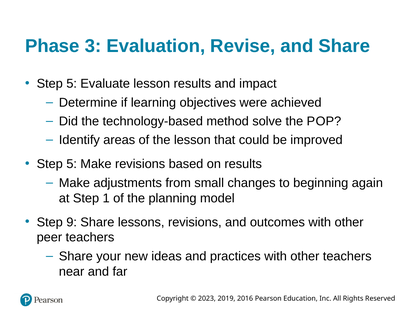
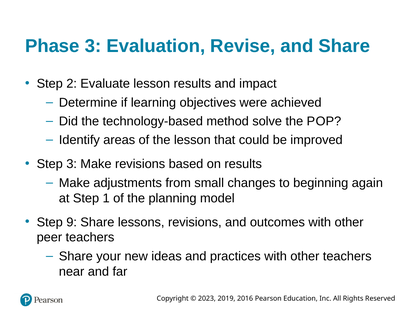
5 at (72, 84): 5 -> 2
5 at (72, 164): 5 -> 3
